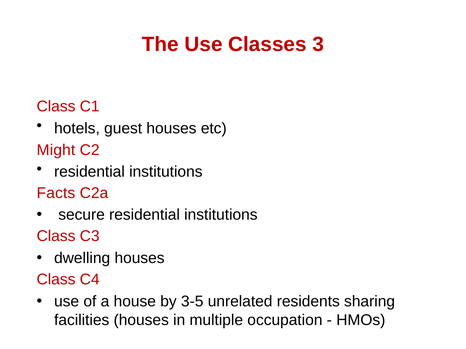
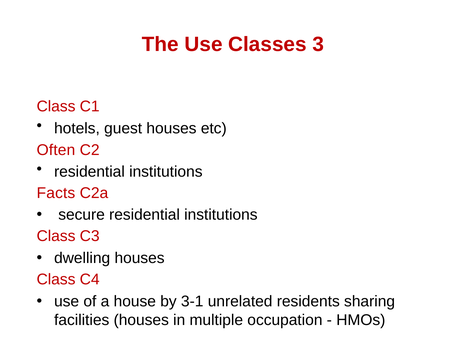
Might: Might -> Often
3-5: 3-5 -> 3-1
